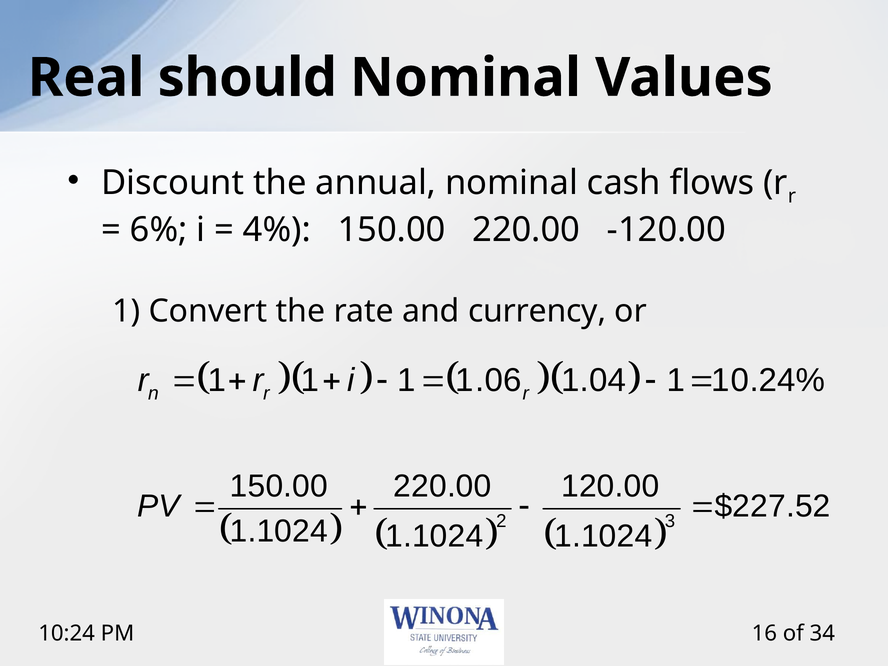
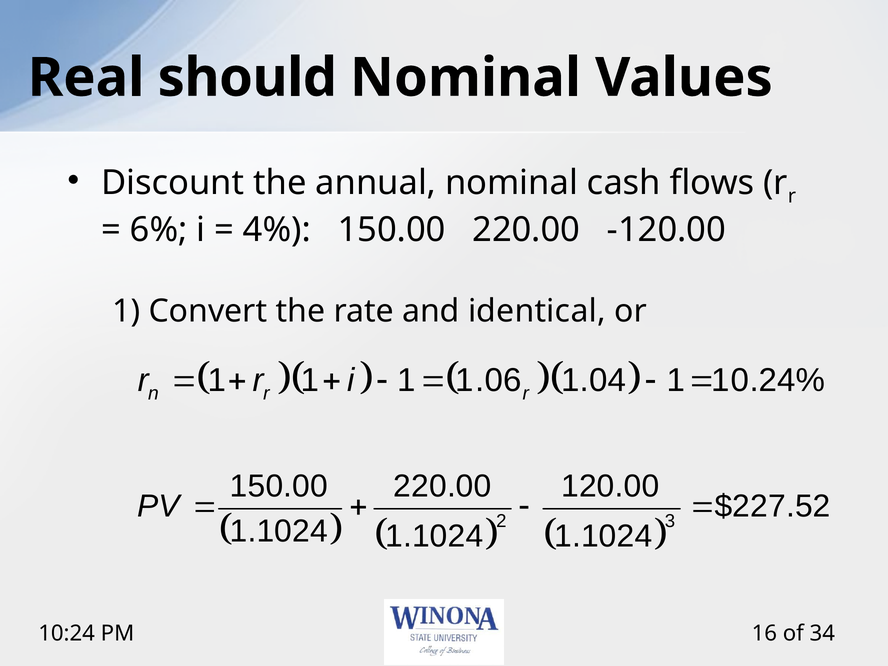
currency: currency -> identical
